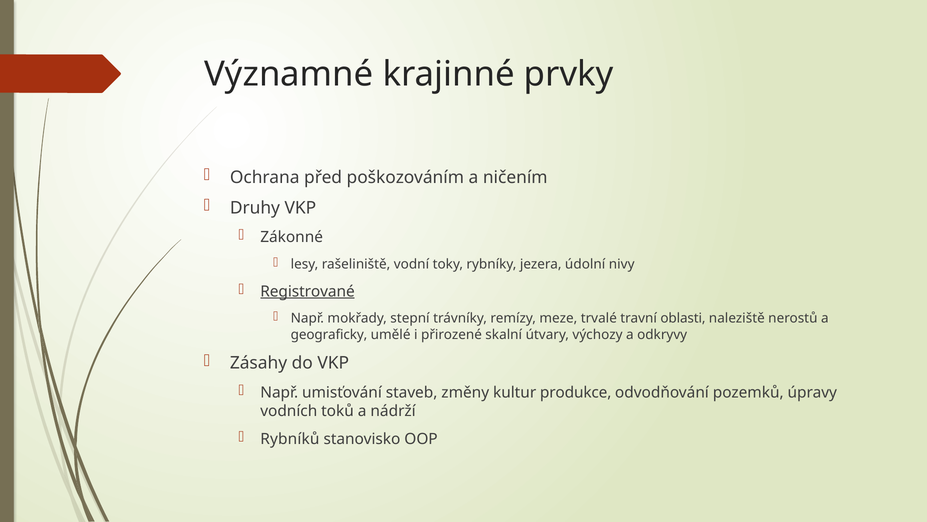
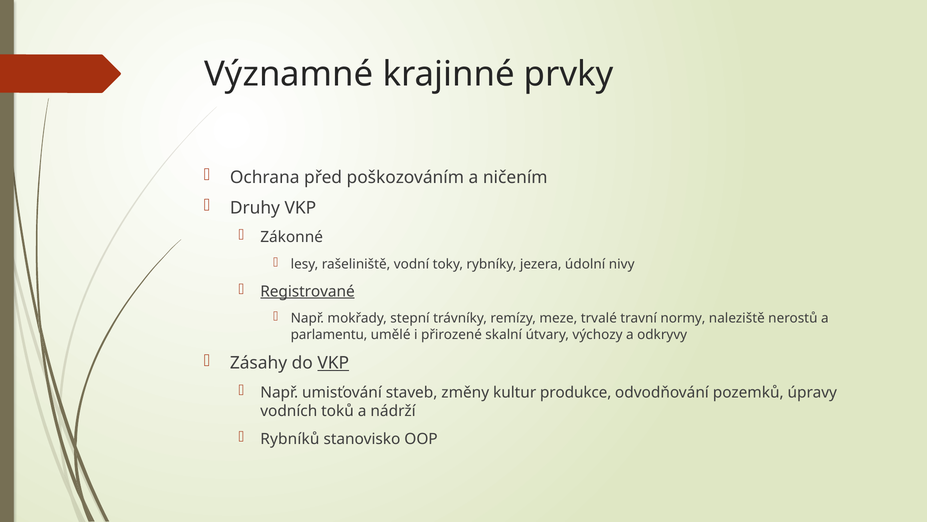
oblasti: oblasti -> normy
geograficky: geograficky -> parlamentu
VKP at (333, 363) underline: none -> present
